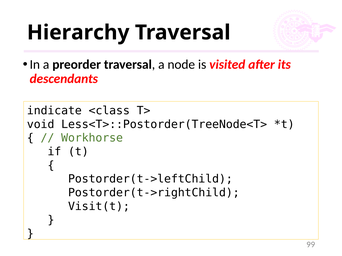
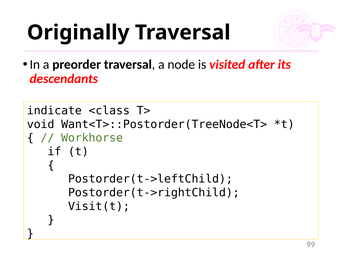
Hierarchy: Hierarchy -> Originally
Less<T>::Postorder(TreeNode<T>: Less<T>::Postorder(TreeNode<T> -> Want<T>::Postorder(TreeNode<T>
